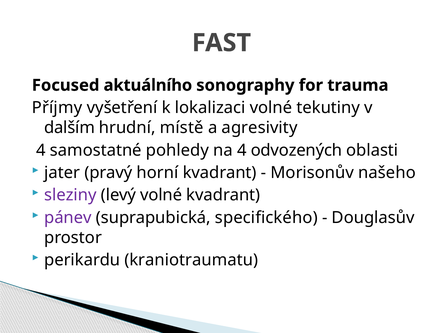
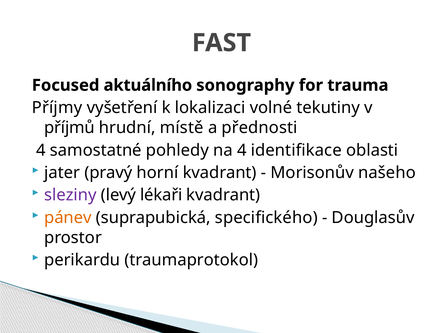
dalším: dalším -> příjmů
agresivity: agresivity -> přednosti
odvozených: odvozených -> identifikace
levý volné: volné -> lékaři
pánev colour: purple -> orange
kraniotraumatu: kraniotraumatu -> traumaprotokol
